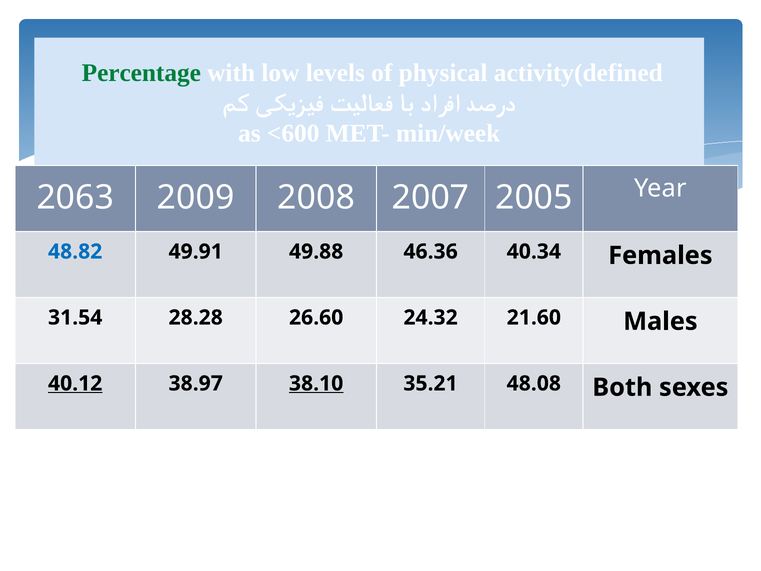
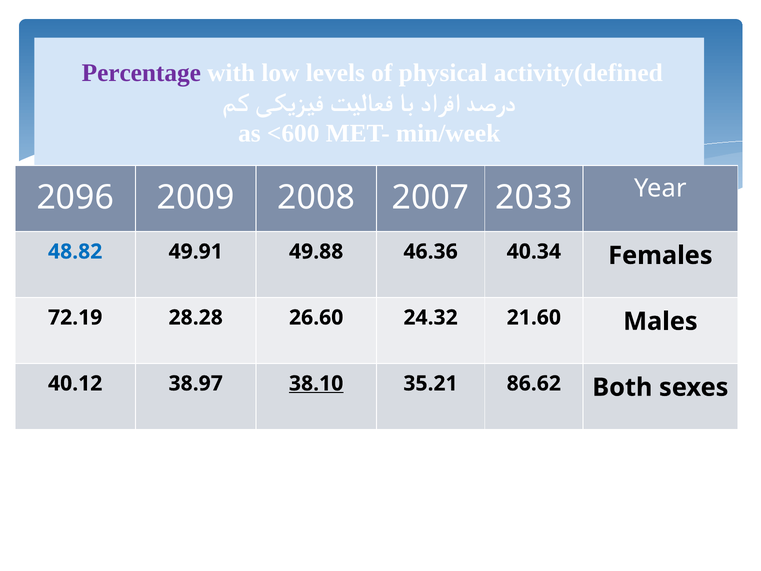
Percentage colour: green -> purple
2063: 2063 -> 2096
2005: 2005 -> 2033
31.54: 31.54 -> 72.19
40.12 underline: present -> none
48.08: 48.08 -> 86.62
